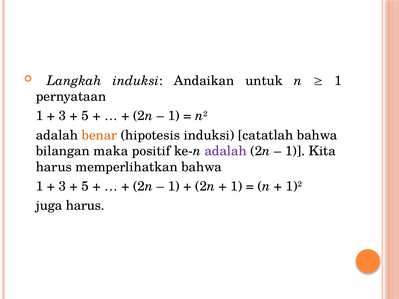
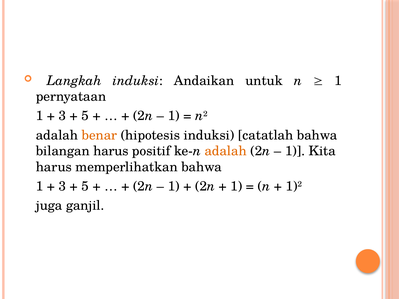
bilangan maka: maka -> harus
adalah at (226, 151) colour: purple -> orange
juga harus: harus -> ganjil
